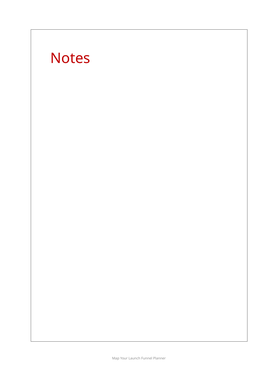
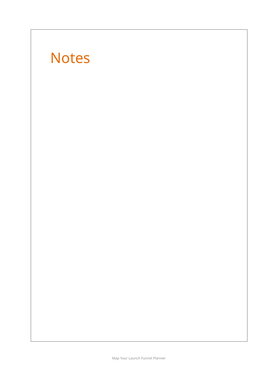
Notes colour: red -> orange
